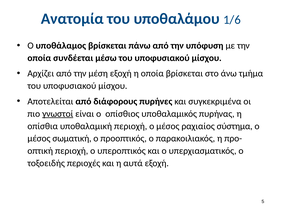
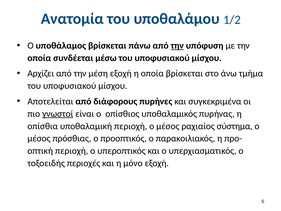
1/6: 1/6 -> 1/2
την at (177, 46) underline: none -> present
σωματική: σωματική -> πρόσθιας
αυτά: αυτά -> μόνο
